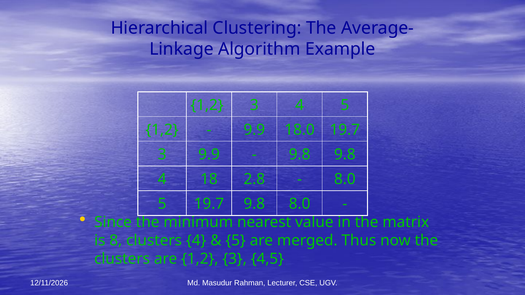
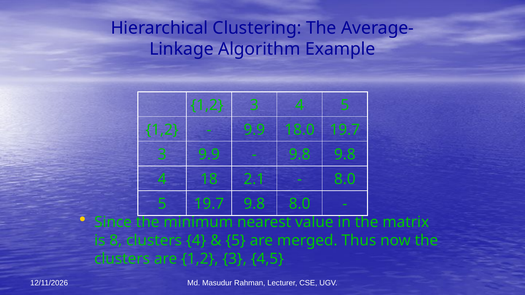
2.8: 2.8 -> 2.1
